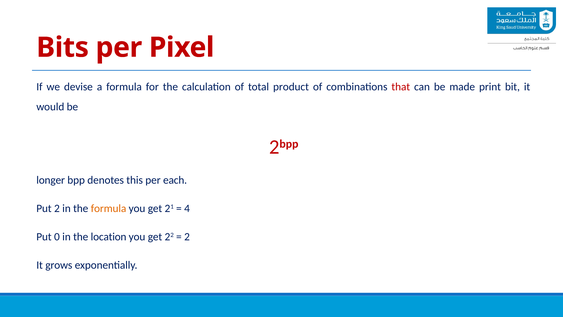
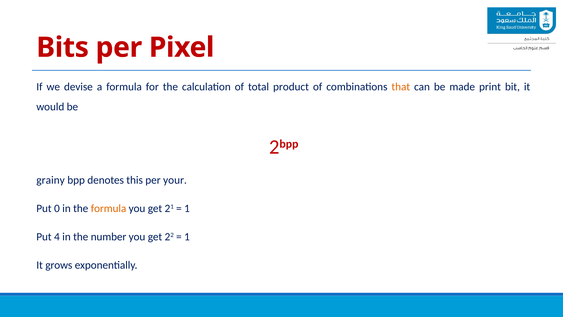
that colour: red -> orange
longer: longer -> grainy
each: each -> your
Put 2: 2 -> 0
4 at (187, 208): 4 -> 1
0: 0 -> 4
location: location -> number
2 at (187, 237): 2 -> 1
